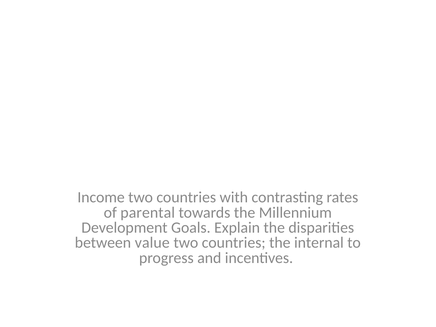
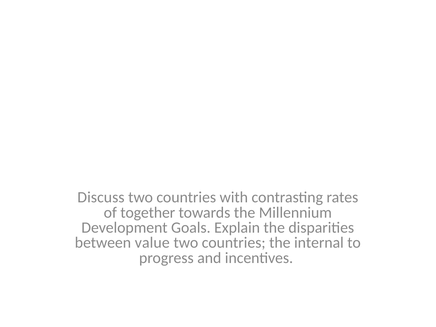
Income: Income -> Discuss
parental: parental -> together
